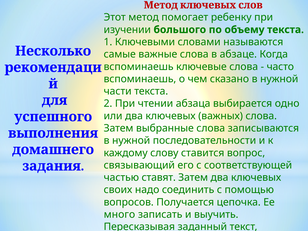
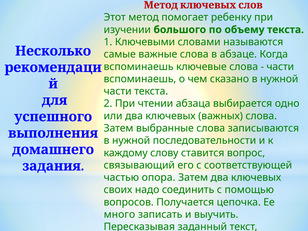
часто at (280, 67): часто -> части
ставят: ставят -> опора
